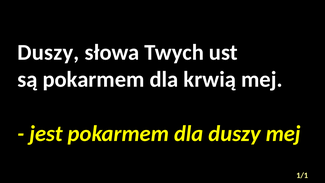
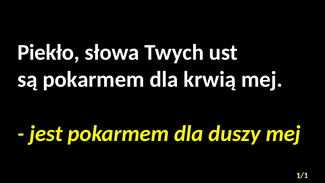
Duszy at (48, 52): Duszy -> Piekło
